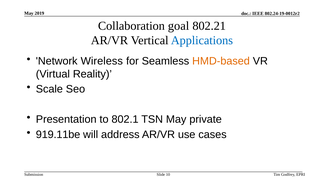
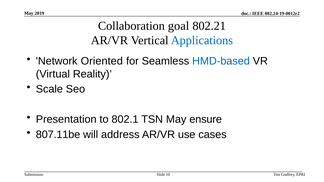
Wireless: Wireless -> Oriented
HMD-based colour: orange -> blue
private: private -> ensure
919.11be: 919.11be -> 807.11be
